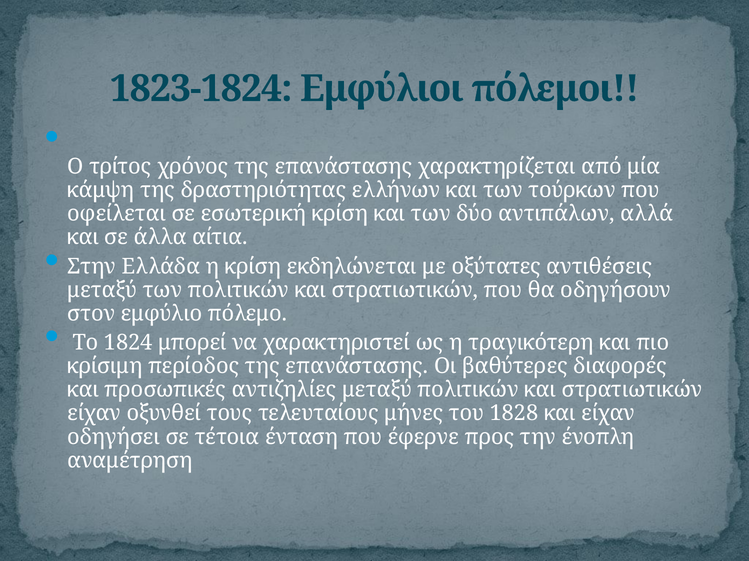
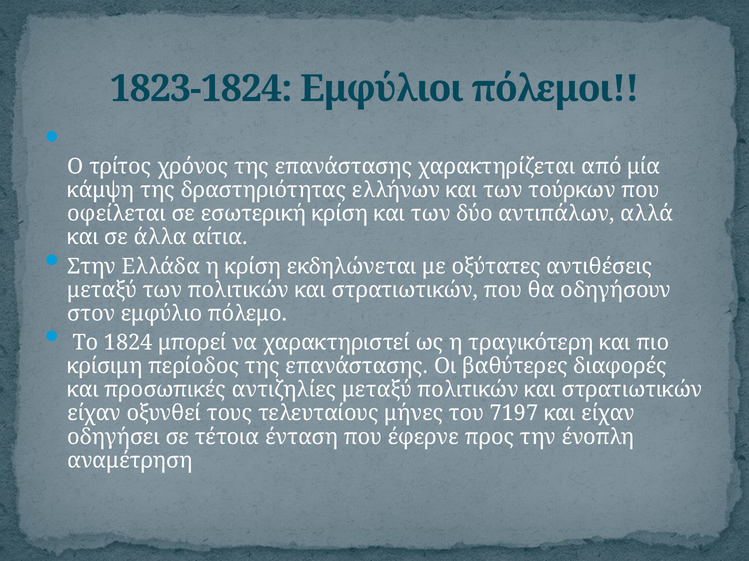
1828: 1828 -> 7197
